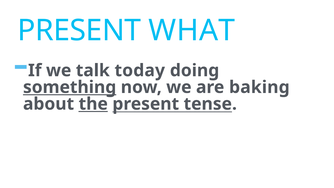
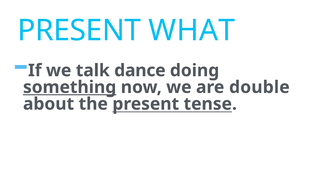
today: today -> dance
baking: baking -> double
the underline: present -> none
